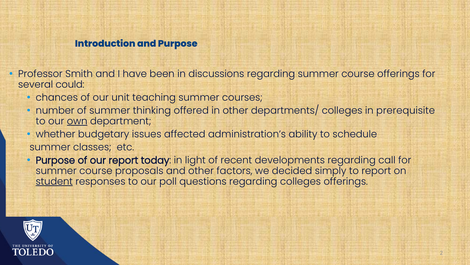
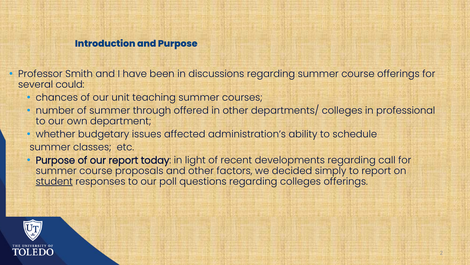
thinking: thinking -> through
prerequisite: prerequisite -> professional
own underline: present -> none
